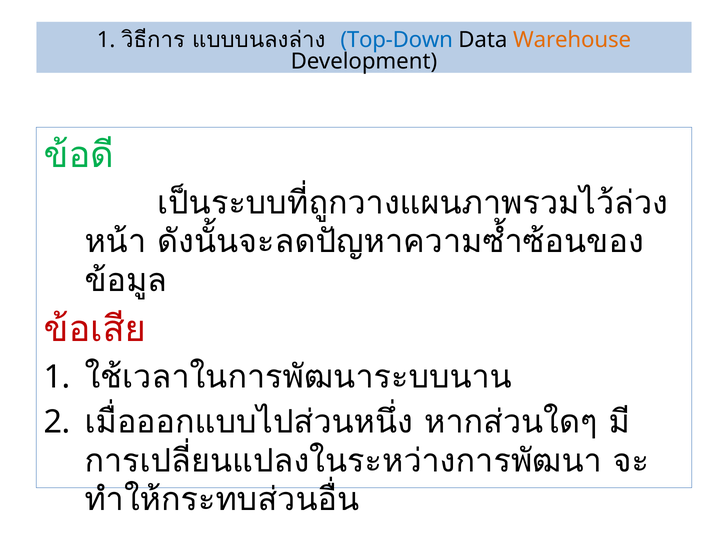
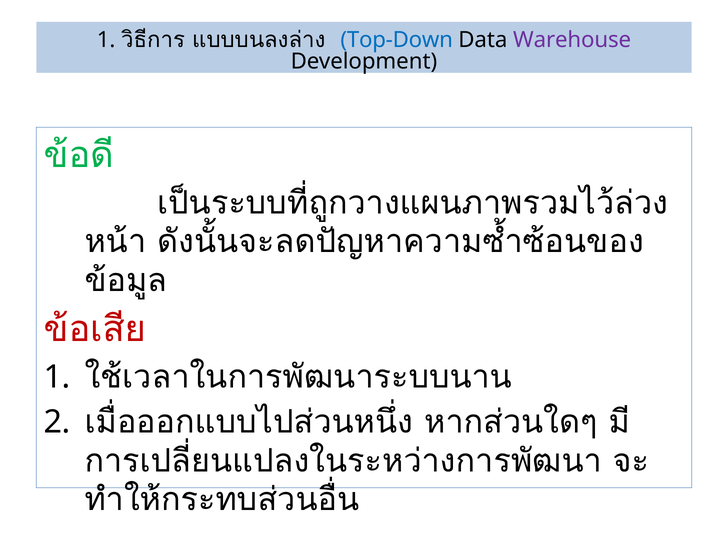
Warehouse colour: orange -> purple
